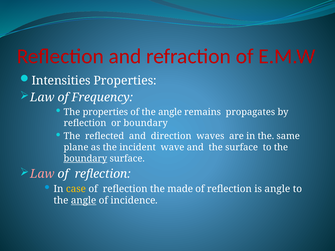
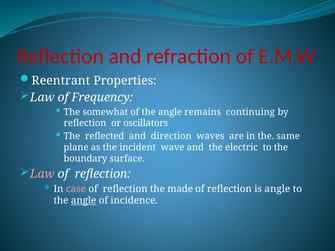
Intensities: Intensities -> Reentrant
The properties: properties -> somewhat
propagates: propagates -> continuing
or boundary: boundary -> oscillators
the surface: surface -> electric
boundary at (85, 159) underline: present -> none
case colour: yellow -> pink
